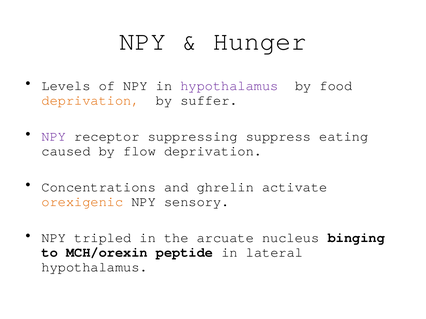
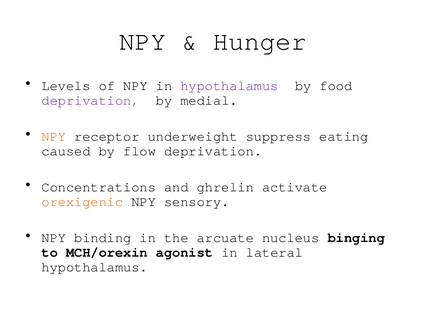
deprivation at (91, 100) colour: orange -> purple
suffer: suffer -> medial
NPY at (54, 137) colour: purple -> orange
suppressing: suppressing -> underweight
tripled: tripled -> binding
peptide: peptide -> agonist
